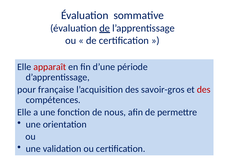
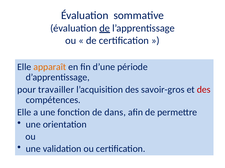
apparaît colour: red -> orange
française: française -> travailler
nous: nous -> dans
